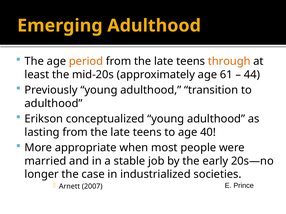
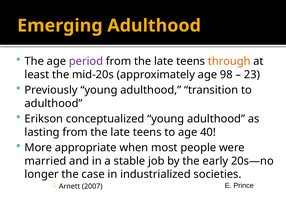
period colour: orange -> purple
61: 61 -> 98
44: 44 -> 23
